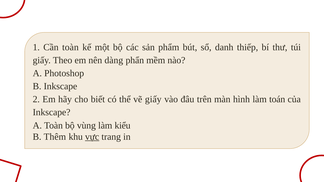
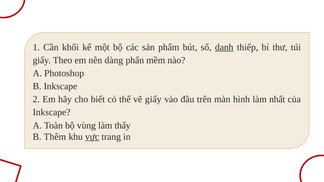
Cần toàn: toàn -> khối
danh underline: none -> present
toán: toán -> nhất
kiểu: kiểu -> thấy
